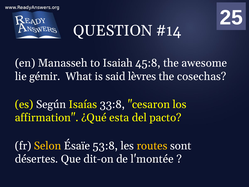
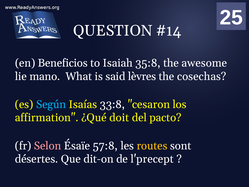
Manasseh: Manasseh -> Beneficios
45:8: 45:8 -> 35:8
gémir: gémir -> mano
Según colour: white -> light blue
esta: esta -> doit
Selon colour: yellow -> pink
53:8: 53:8 -> 57:8
l'montée: l'montée -> l'precept
